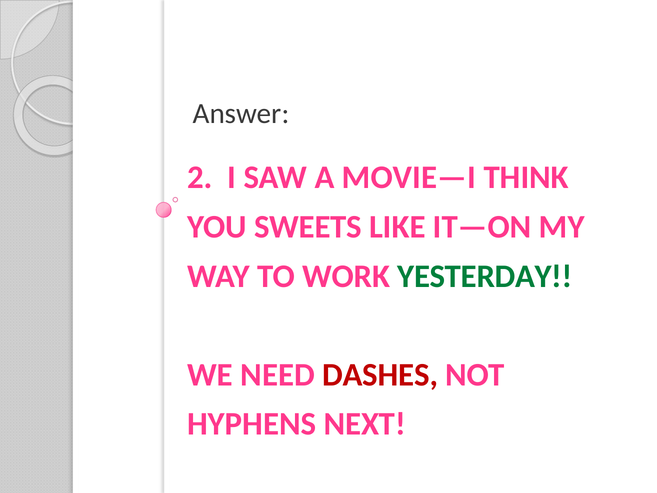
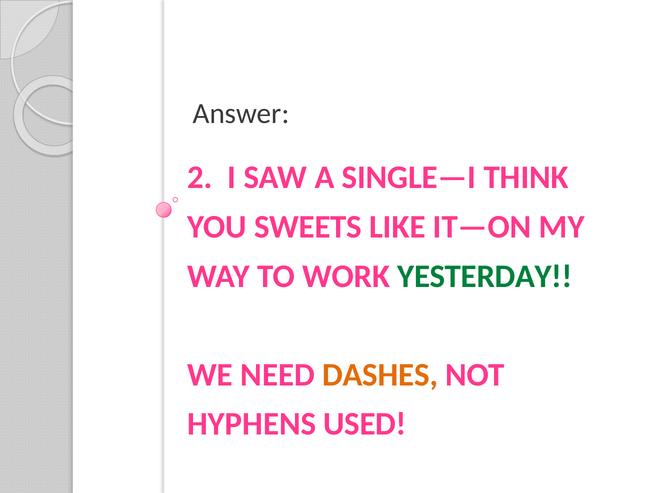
MOVIE—I: MOVIE—I -> SINGLE—I
DASHES colour: red -> orange
NEXT: NEXT -> USED
